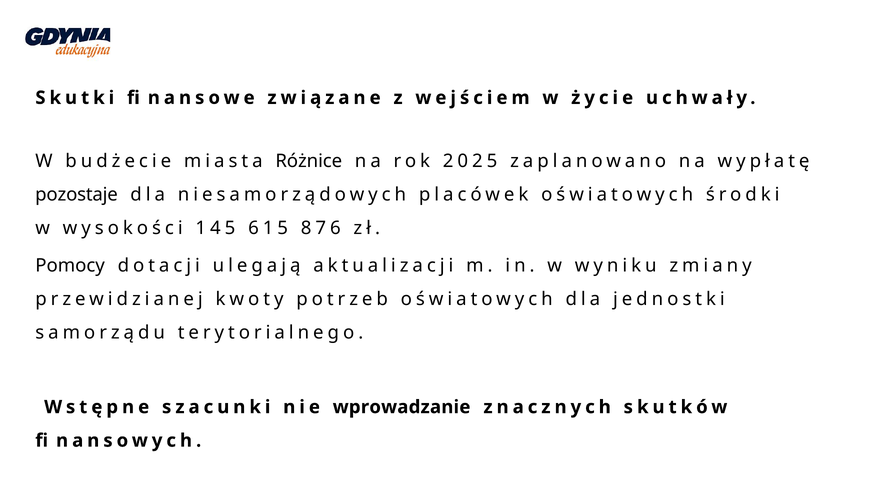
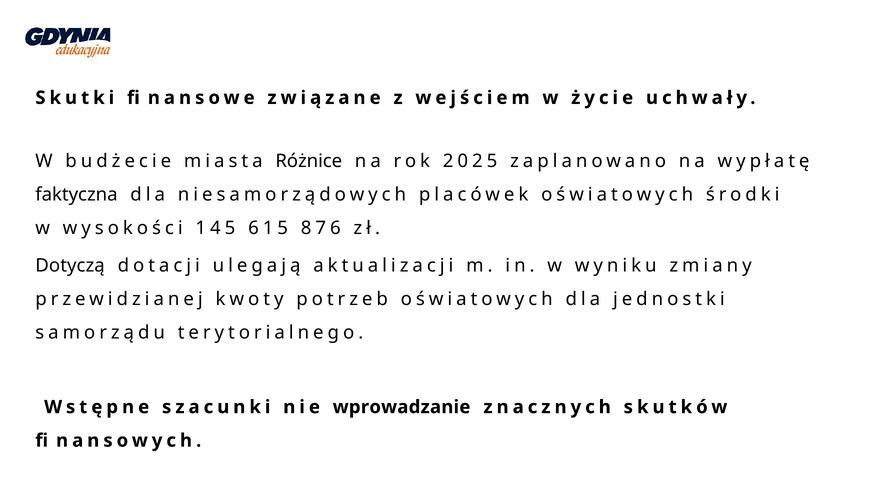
pozostaje: pozostaje -> faktyczna
Pomocy: Pomocy -> Dotyczą
